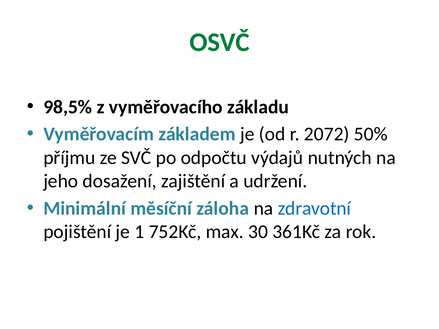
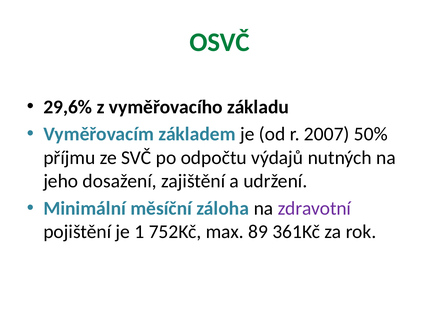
98,5%: 98,5% -> 29,6%
2072: 2072 -> 2007
zdravotní colour: blue -> purple
30: 30 -> 89
